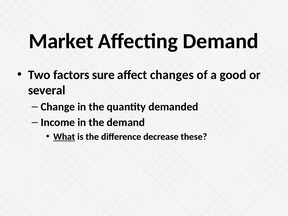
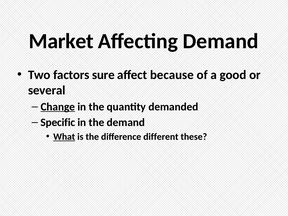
changes: changes -> because
Change underline: none -> present
Income: Income -> Specific
decrease: decrease -> different
